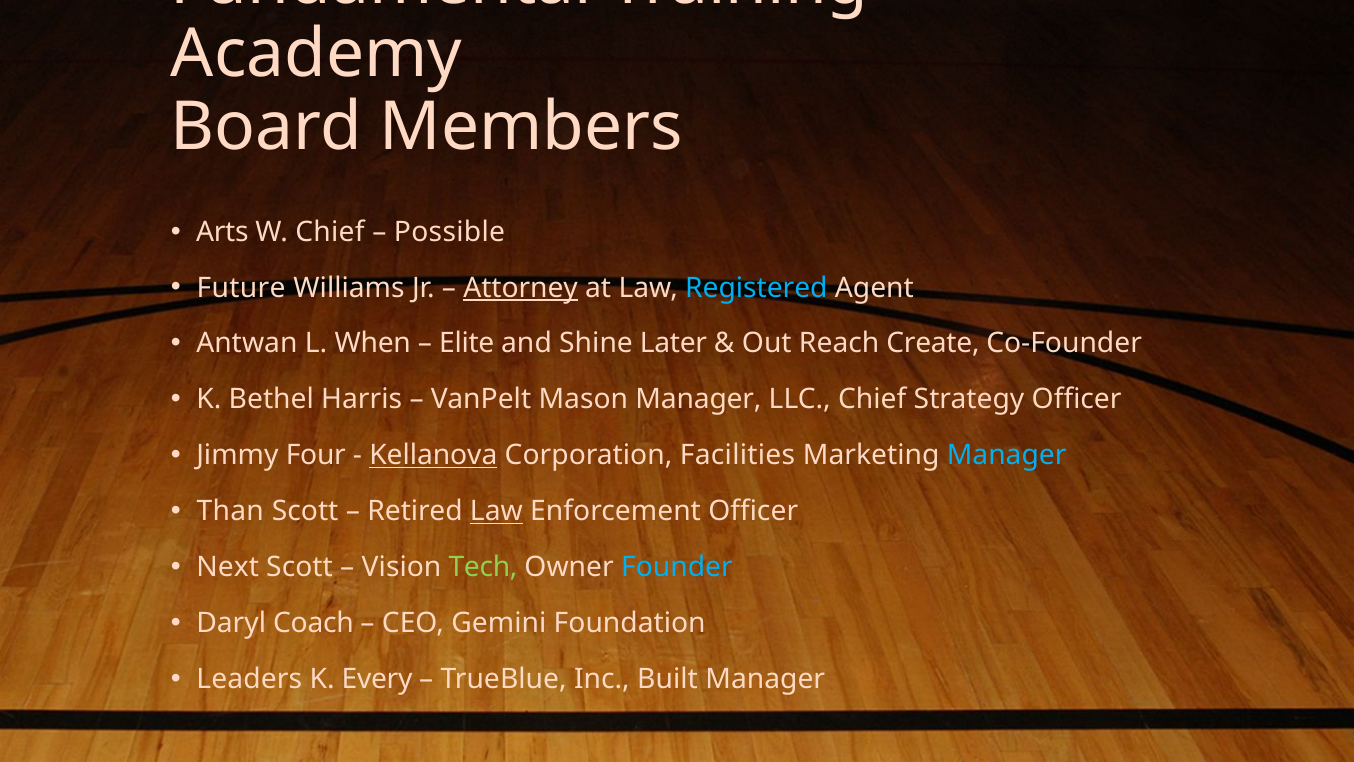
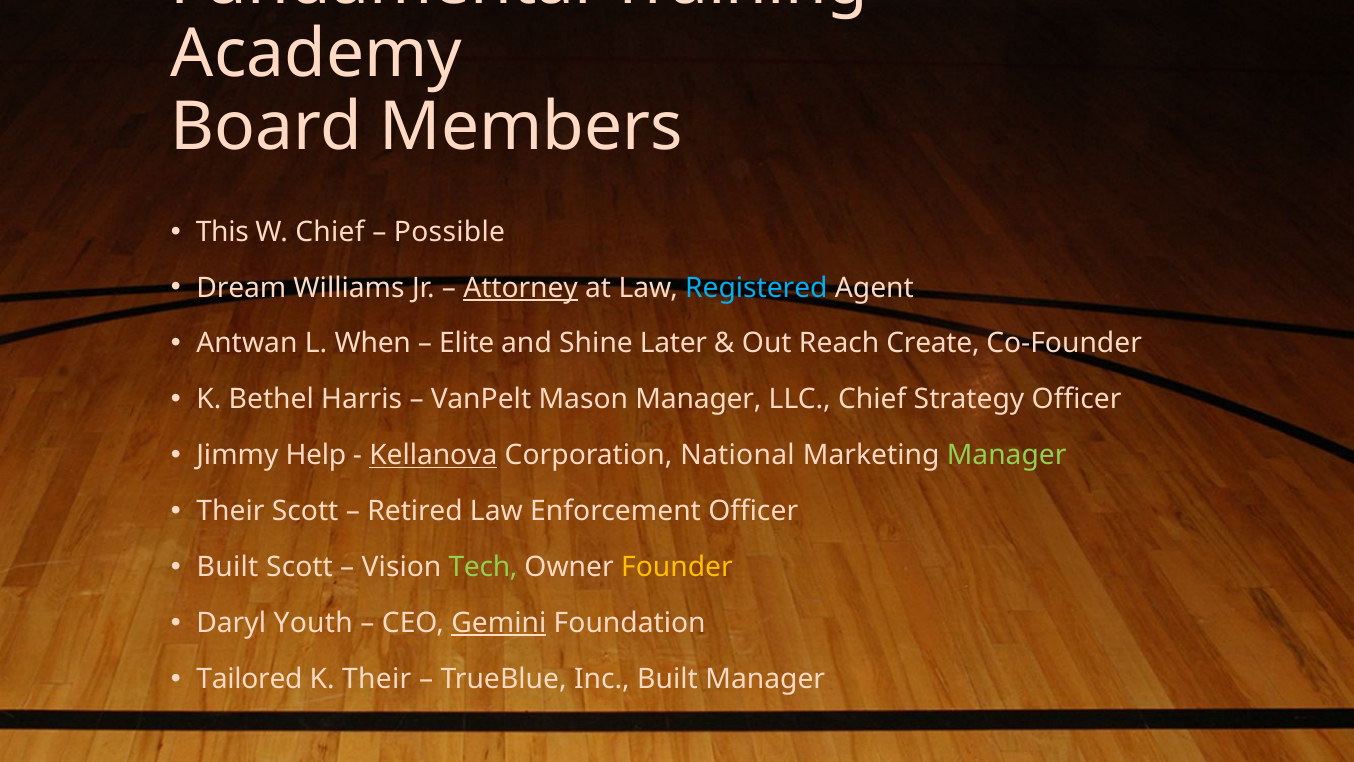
Arts: Arts -> This
Future: Future -> Dream
Four: Four -> Help
Facilities: Facilities -> National
Manager at (1007, 455) colour: light blue -> light green
Than at (230, 511): Than -> Their
Law at (496, 511) underline: present -> none
Next at (228, 567): Next -> Built
Founder colour: light blue -> yellow
Coach: Coach -> Youth
Gemini underline: none -> present
Leaders: Leaders -> Tailored
K Every: Every -> Their
